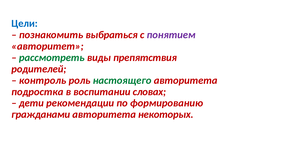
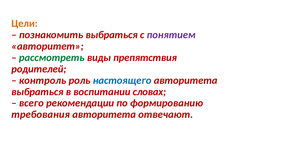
Цели colour: blue -> orange
настоящего colour: green -> blue
подростка at (37, 92): подростка -> выбраться
дети: дети -> всего
гражданами: гражданами -> требования
некоторых: некоторых -> отвечают
